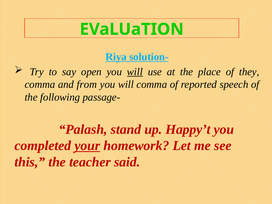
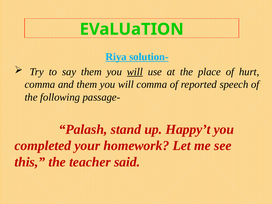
say open: open -> them
they: they -> hurt
and from: from -> them
your underline: present -> none
